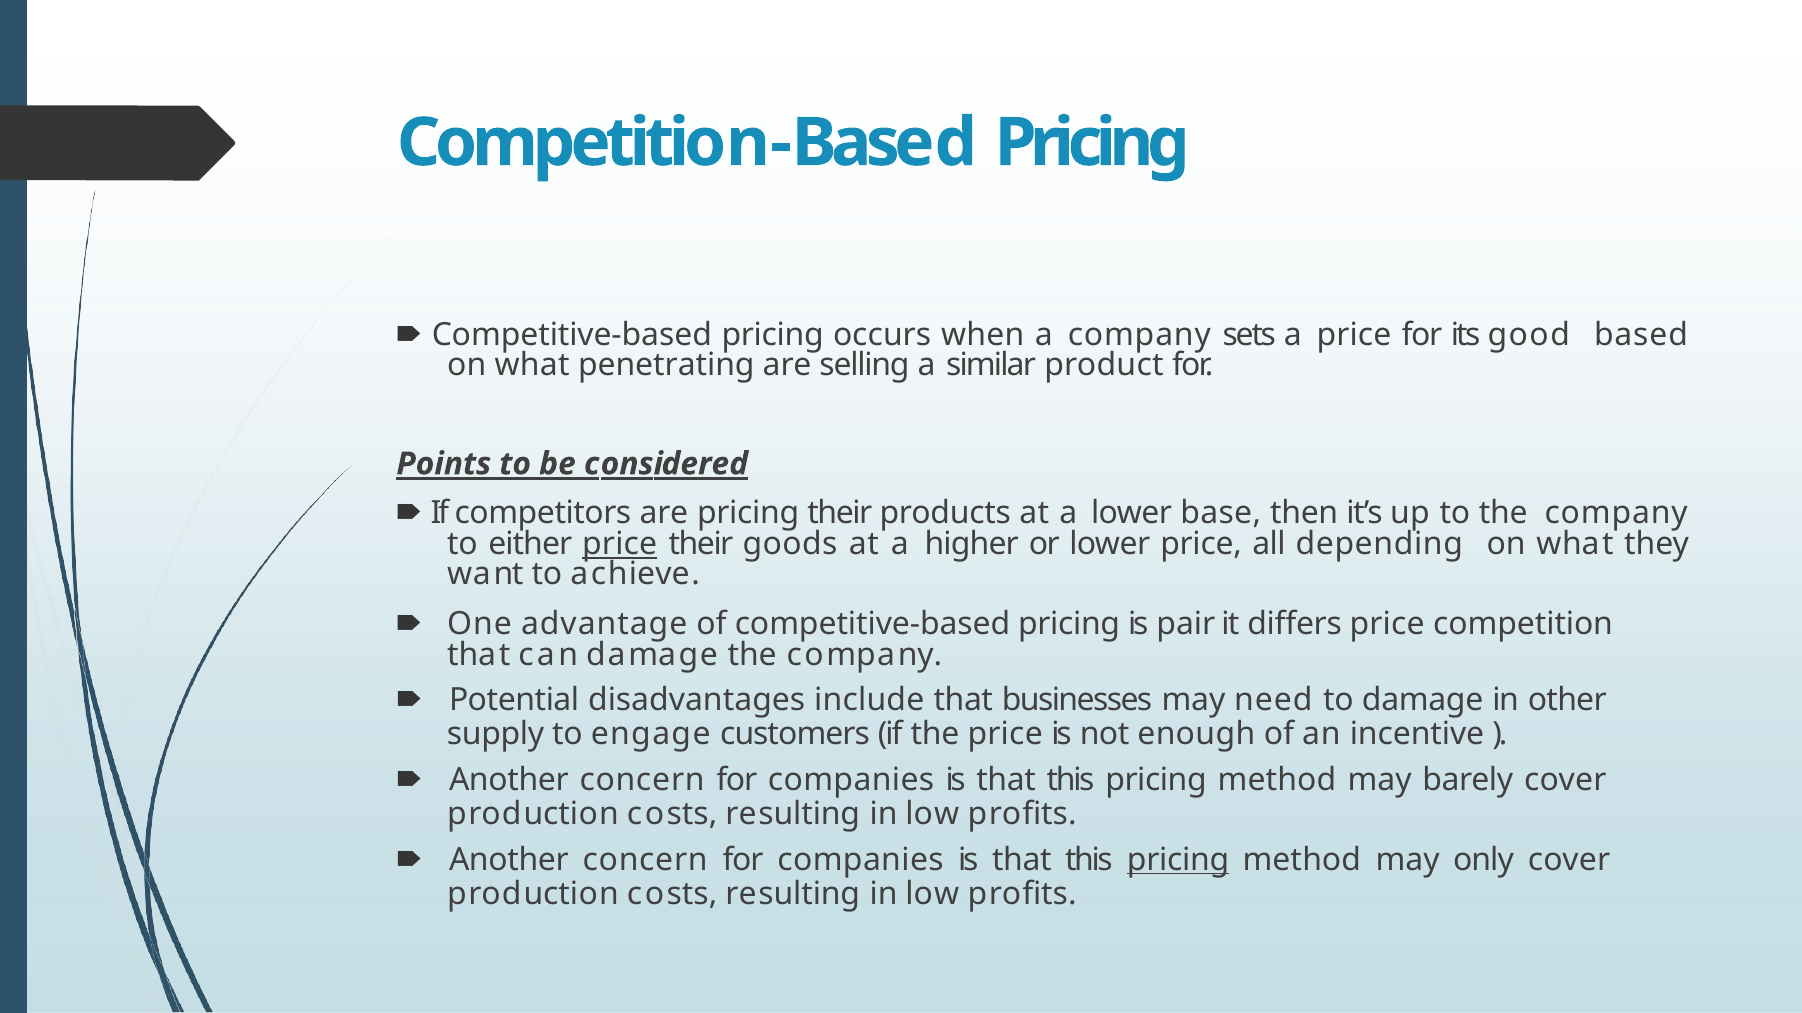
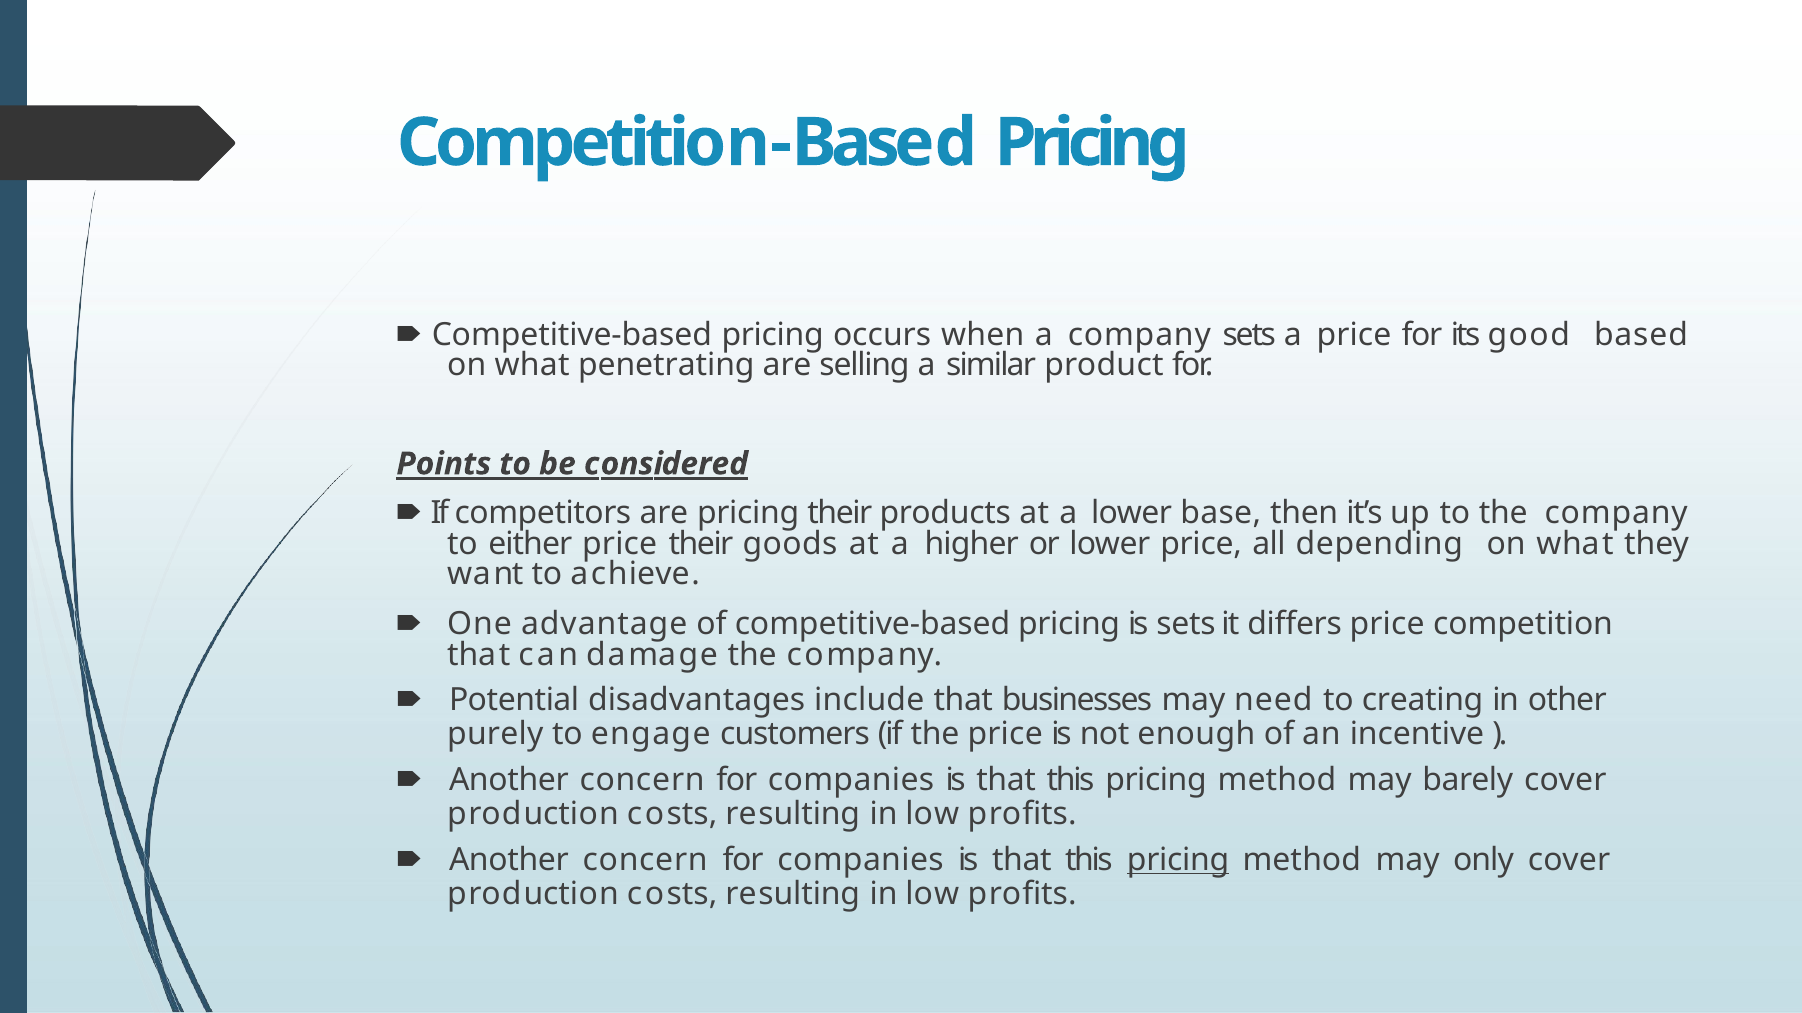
price at (620, 544) underline: present -> none
is pair: pair -> sets
to damage: damage -> creating
supply: supply -> purely
